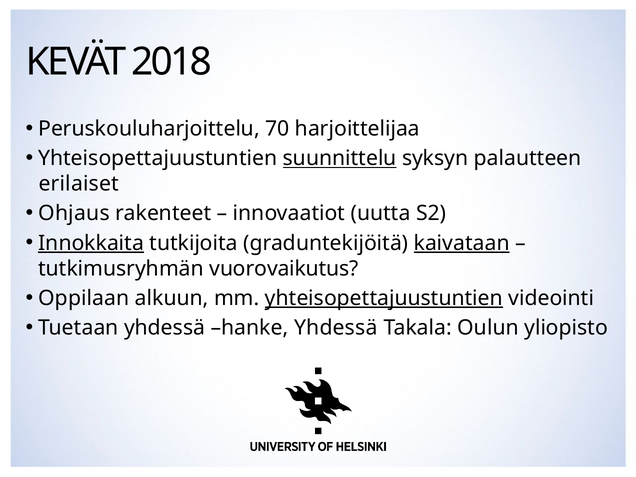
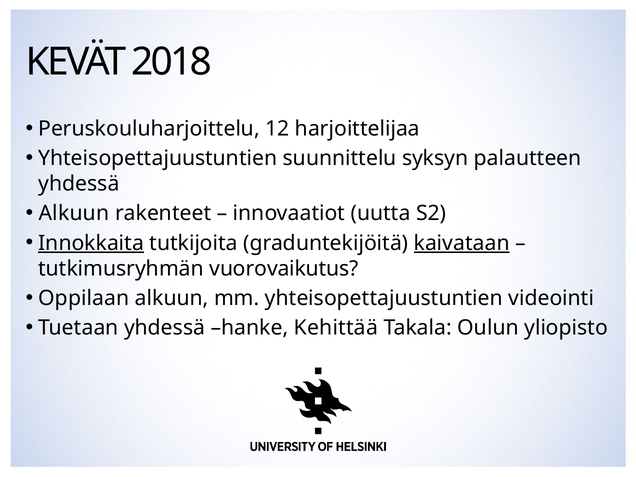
70: 70 -> 12
suunnittelu underline: present -> none
erilaiset at (79, 184): erilaiset -> yhdessä
Ohjaus at (74, 213): Ohjaus -> Alkuun
yhteisopettajuustuntien at (384, 298) underline: present -> none
hanke Yhdessä: Yhdessä -> Kehittää
